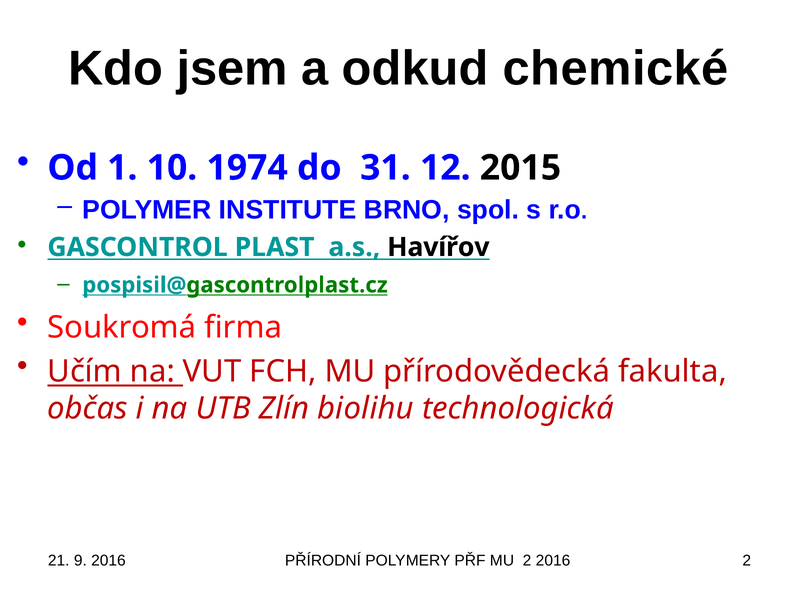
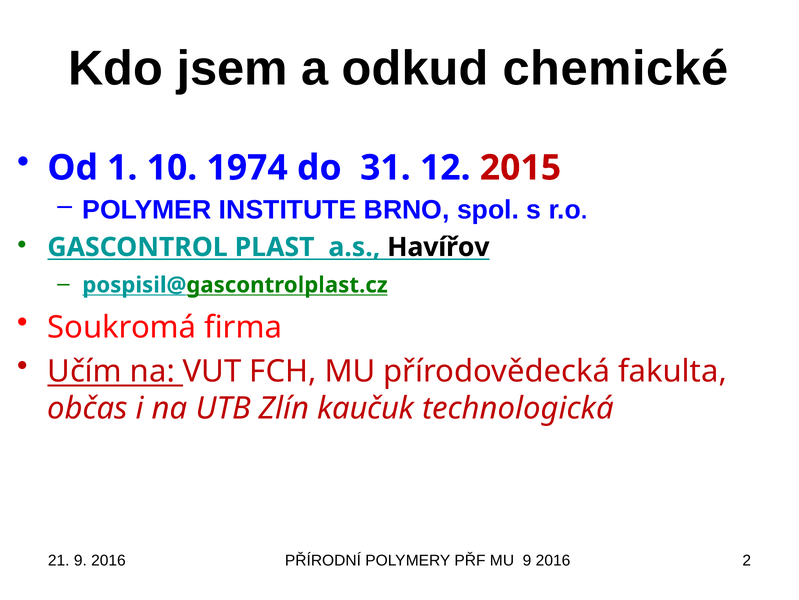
2015 colour: black -> red
biolihu: biolihu -> kaučuk
MU 2: 2 -> 9
